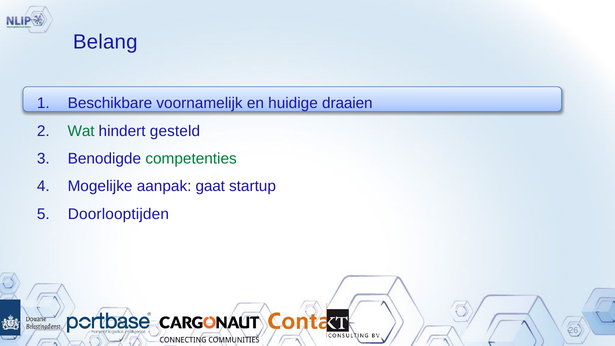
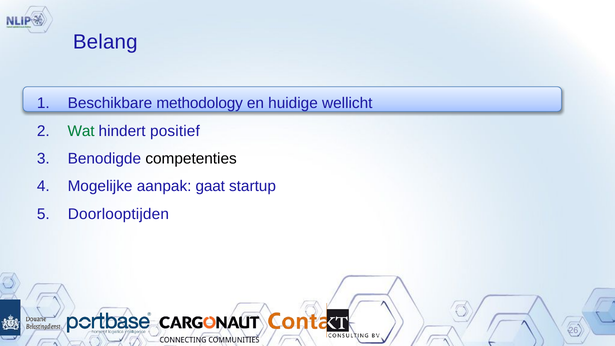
voornamelijk: voornamelijk -> methodology
draaien: draaien -> wellicht
gesteld: gesteld -> positief
competenties colour: green -> black
